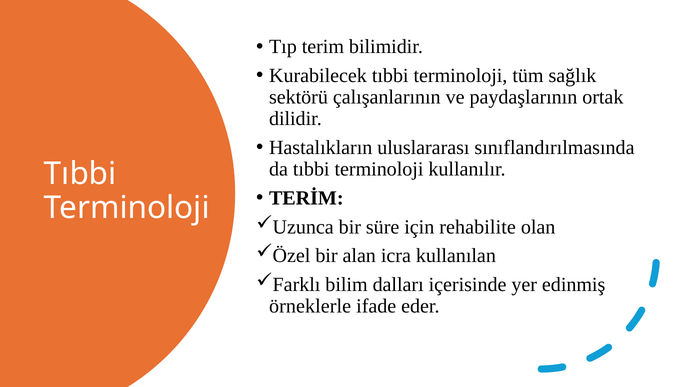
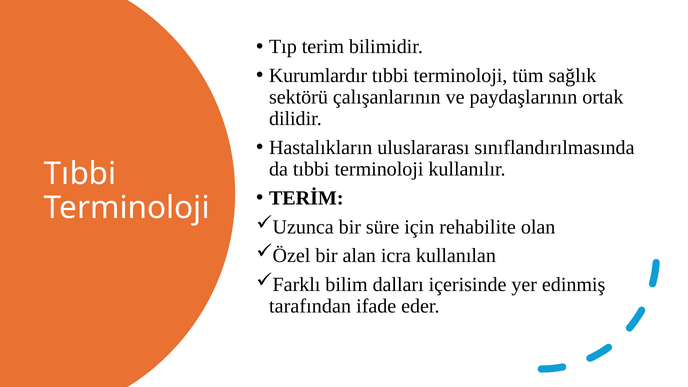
Kurabilecek: Kurabilecek -> Kurumlardır
örneklerle: örneklerle -> tarafından
